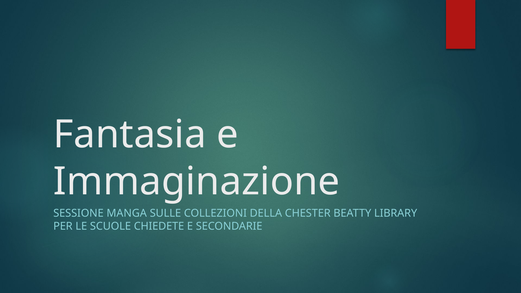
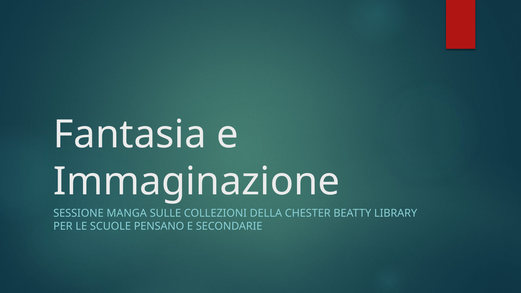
CHIEDETE: CHIEDETE -> PENSANO
